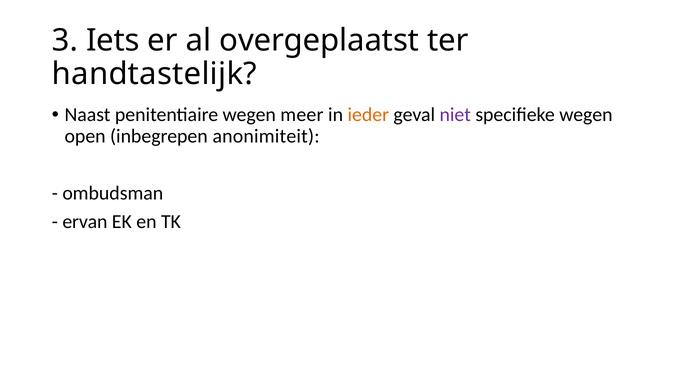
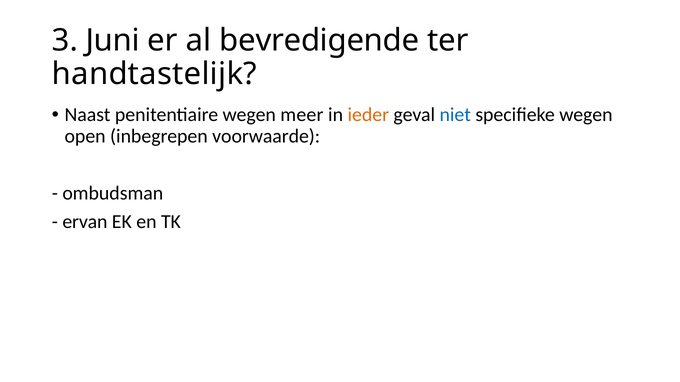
Iets: Iets -> Juni
overgeplaatst: overgeplaatst -> bevredigende
niet colour: purple -> blue
anonimiteit: anonimiteit -> voorwaarde
